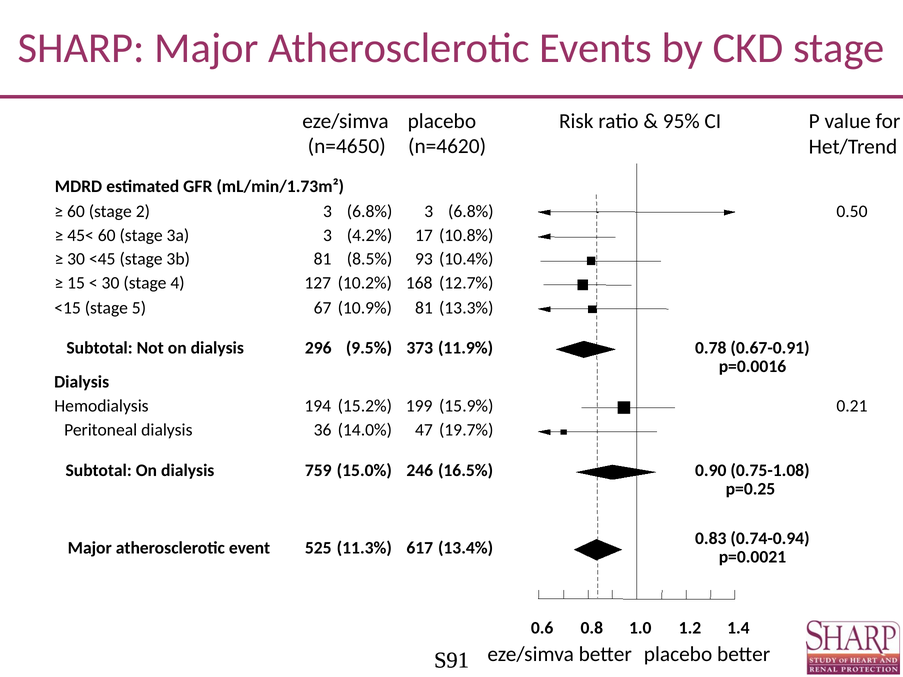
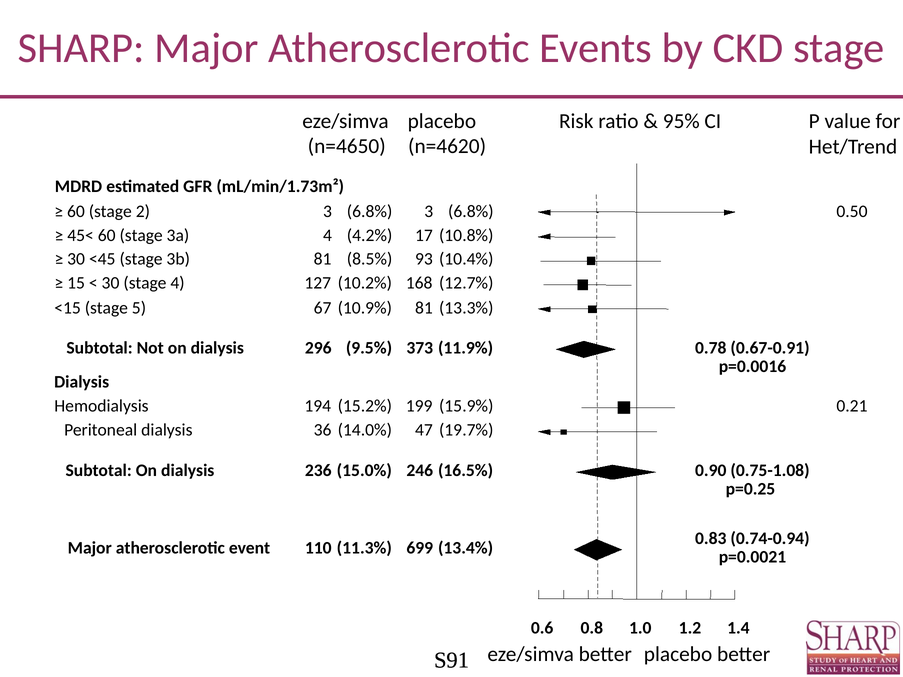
3a 3: 3 -> 4
759: 759 -> 236
525: 525 -> 110
617: 617 -> 699
